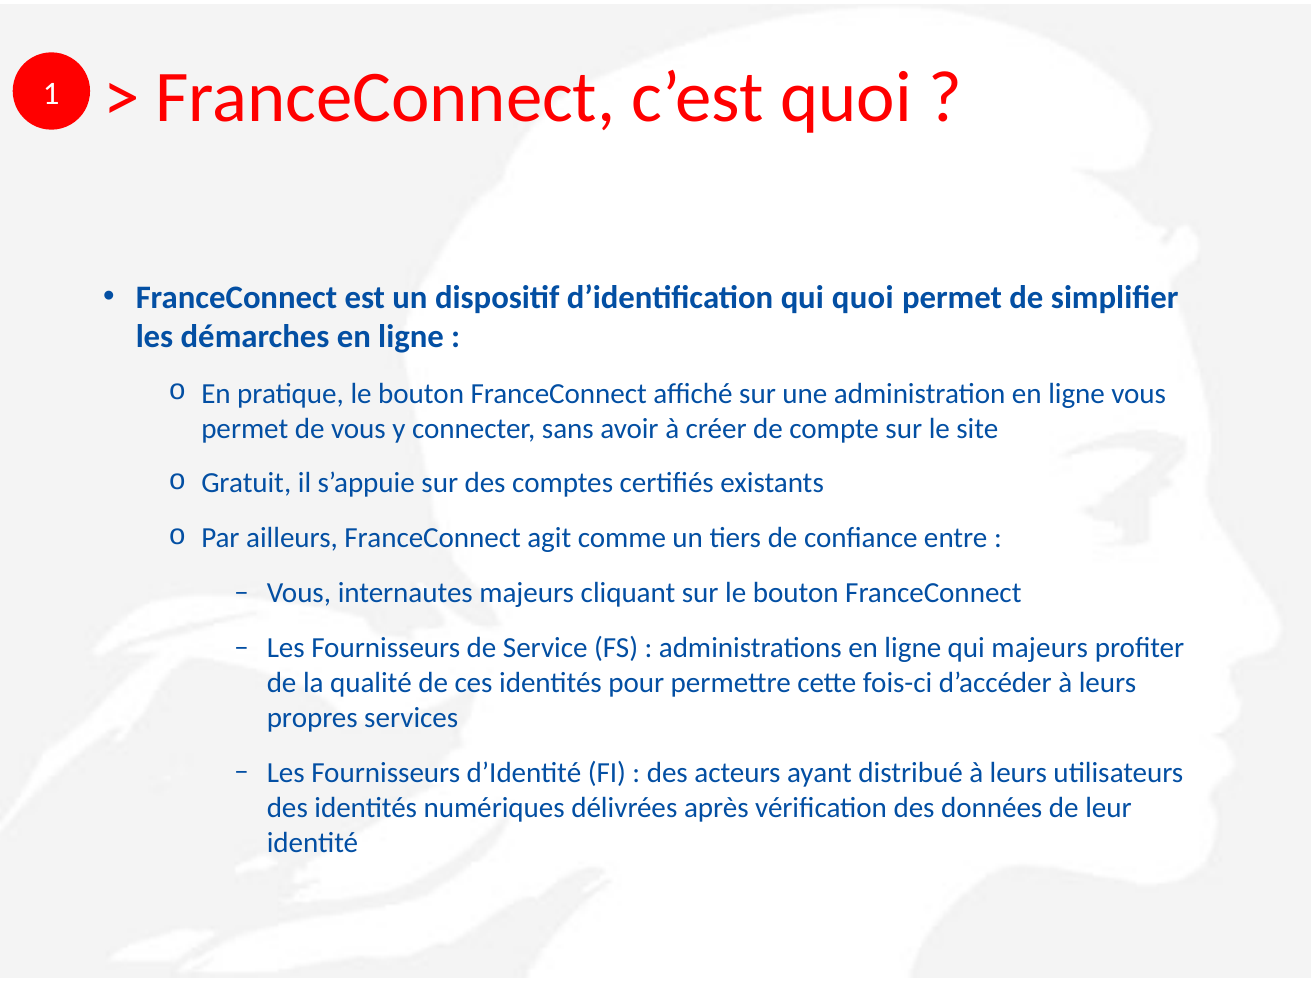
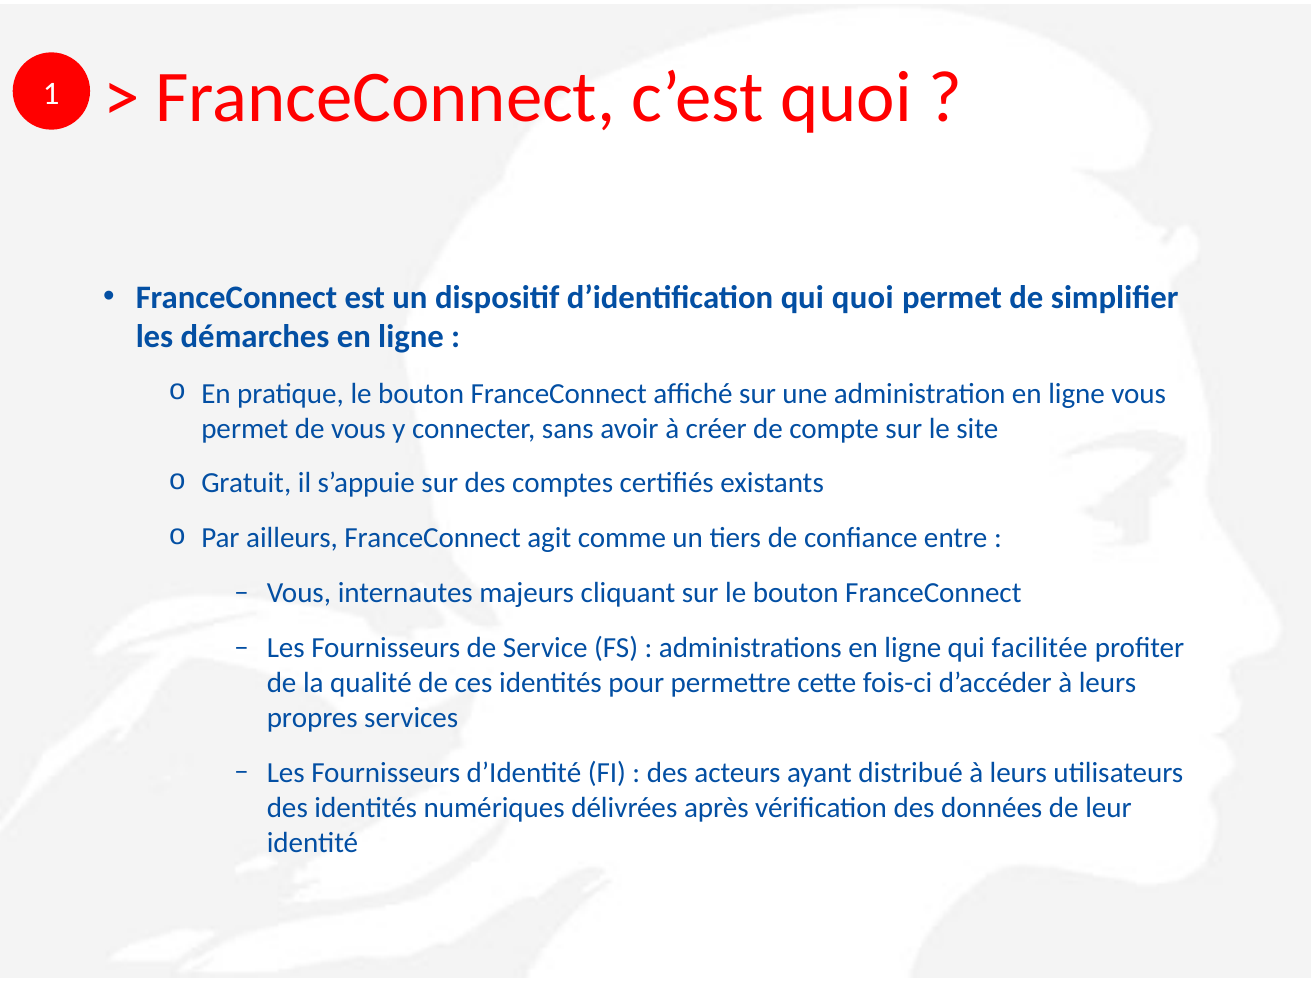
qui majeurs: majeurs -> facilitée
